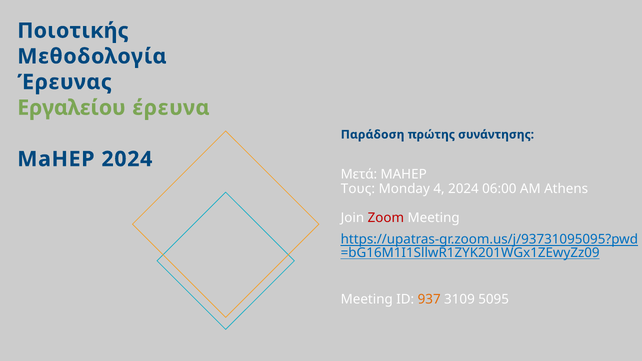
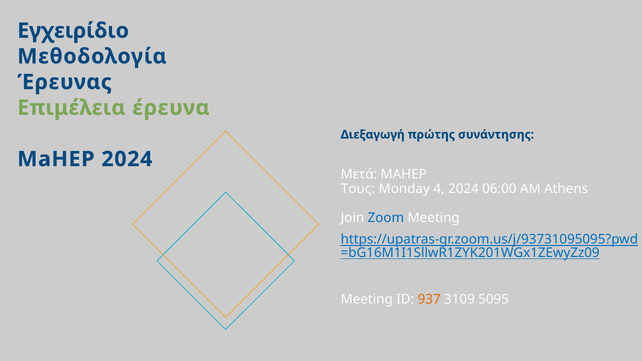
Ποιοτικής: Ποιοτικής -> Εγχειρίδιο
Εργαλείου: Εργαλείου -> Επιμέλεια
Παράδοση: Παράδοση -> Διεξαγωγή
Zoom colour: red -> blue
